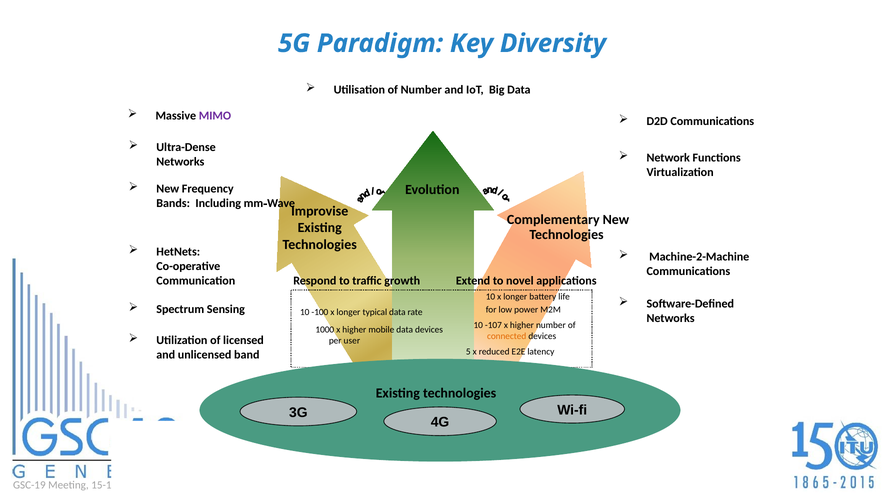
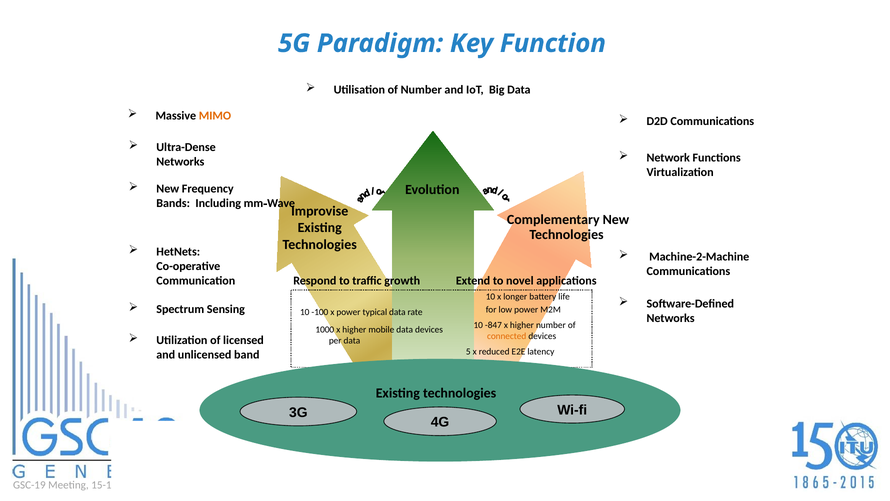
Diversity: Diversity -> Function
MIMO colour: purple -> orange
-100 x longer: longer -> power
-107: -107 -> -847
per user: user -> data
